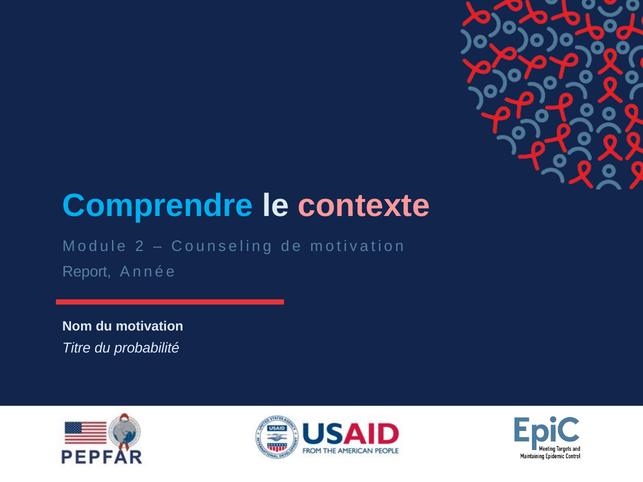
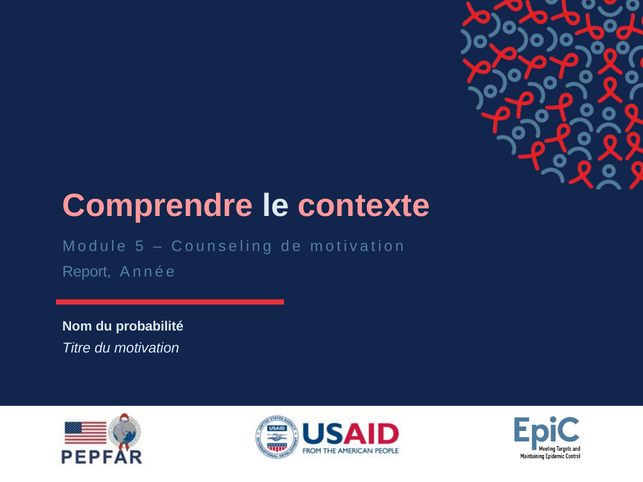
Comprendre colour: light blue -> pink
2: 2 -> 5
du motivation: motivation -> probabilité
du probabilité: probabilité -> motivation
